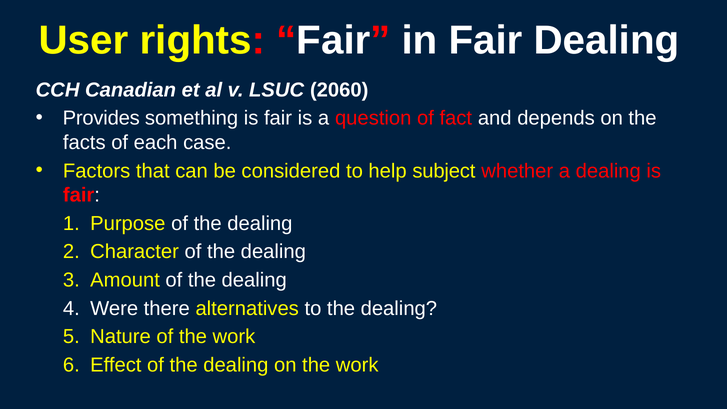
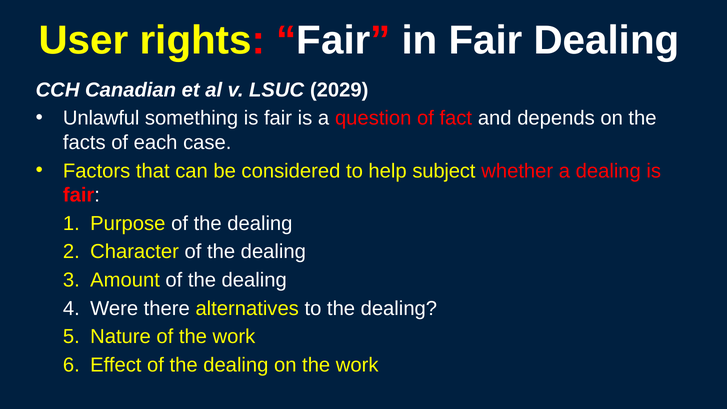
2060: 2060 -> 2029
Provides: Provides -> Unlawful
